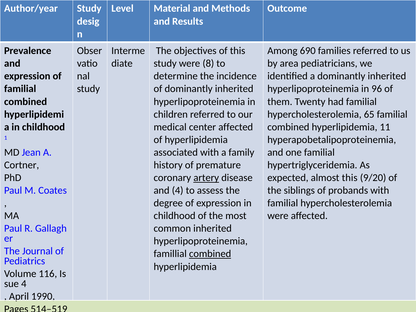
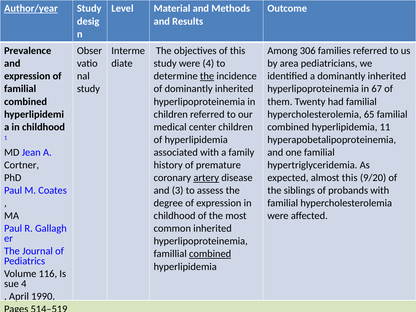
Author/year underline: none -> present
690: 690 -> 306
were 8: 8 -> 4
the at (207, 76) underline: none -> present
96: 96 -> 67
center affected: affected -> children
and 4: 4 -> 3
